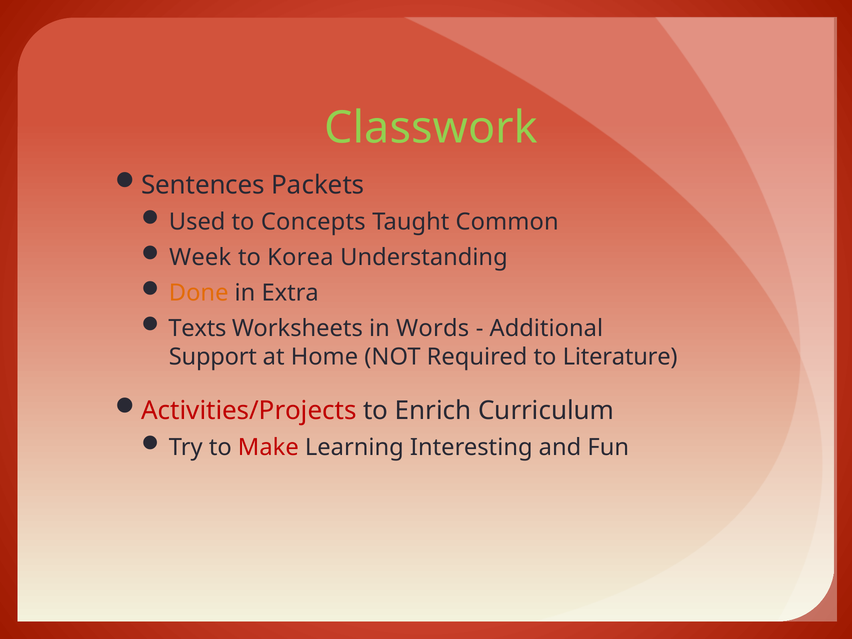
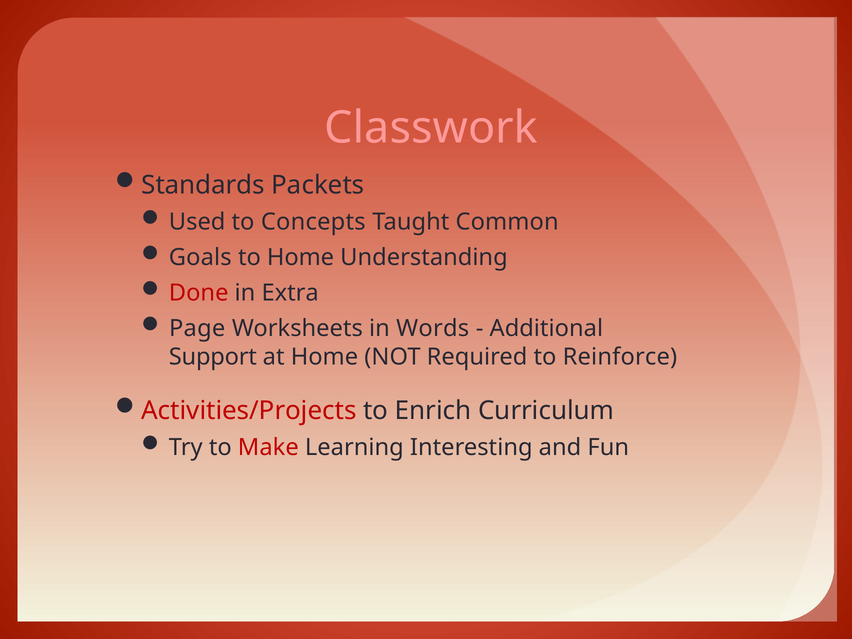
Classwork colour: light green -> pink
Sentences: Sentences -> Standards
Week: Week -> Goals
to Korea: Korea -> Home
Done colour: orange -> red
Texts: Texts -> Page
Literature: Literature -> Reinforce
